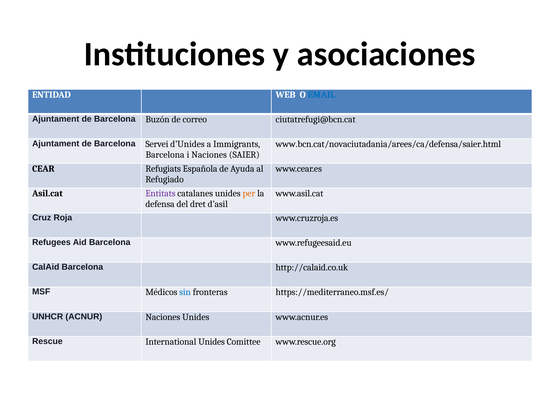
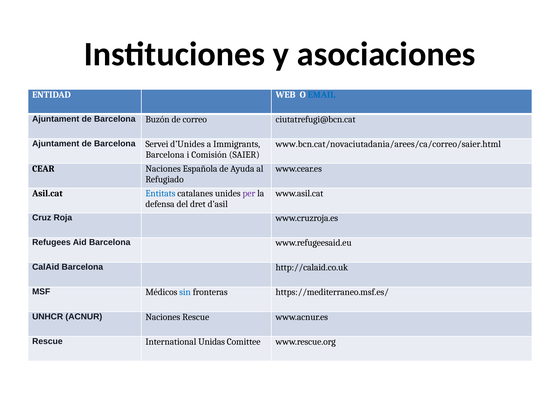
www.bcn.cat/novaciutadania/arees/ca/defensa/saier.html: www.bcn.cat/novaciutadania/arees/ca/defensa/saier.html -> www.bcn.cat/novaciutadania/arees/ca/correo/saier.html
i Naciones: Naciones -> Comisión
CEAR Refugiats: Refugiats -> Naciones
Entitats colour: purple -> blue
per colour: orange -> purple
Naciones Unides: Unides -> Rescue
International Unides: Unides -> Unidas
